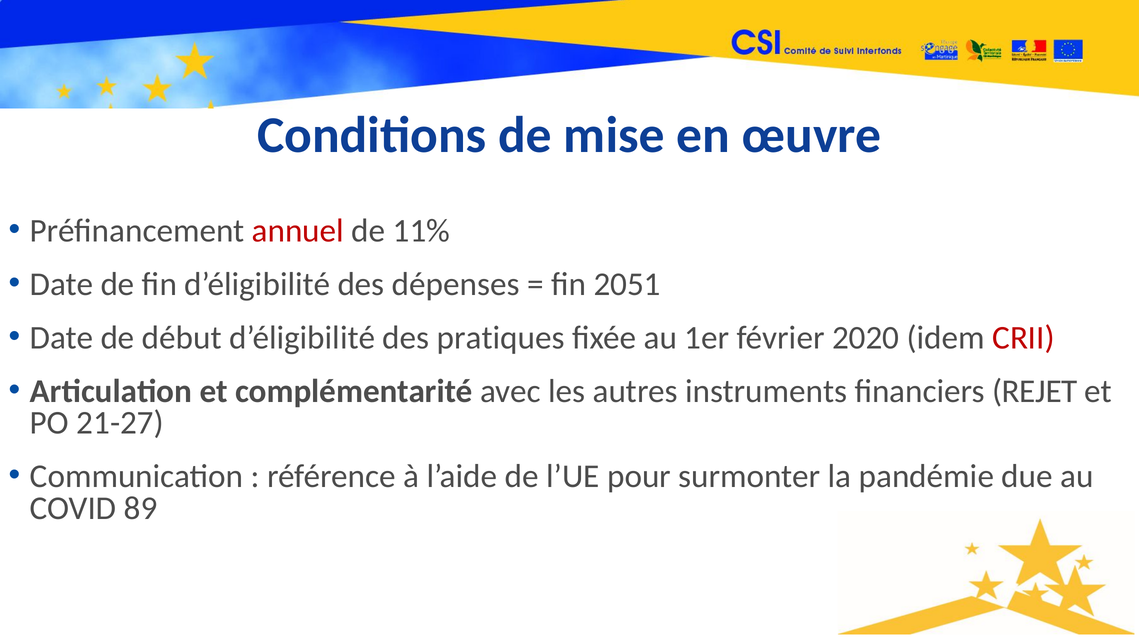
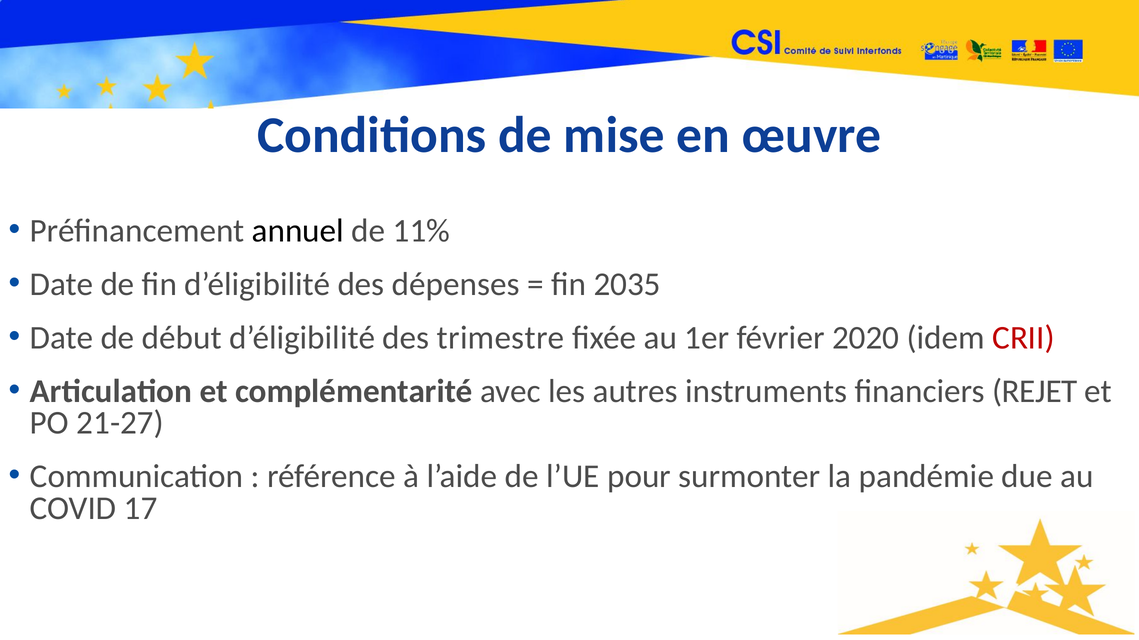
annuel colour: red -> black
2051: 2051 -> 2035
pratiques: pratiques -> trimestre
89: 89 -> 17
